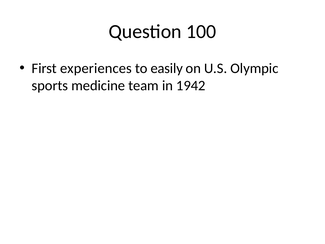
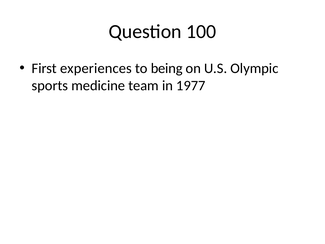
easily: easily -> being
1942: 1942 -> 1977
